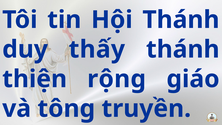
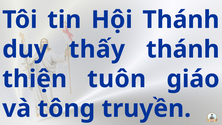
rộng: rộng -> tuôn
